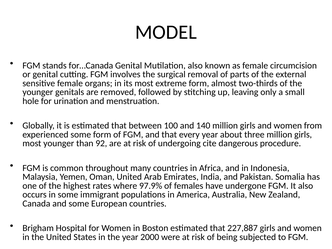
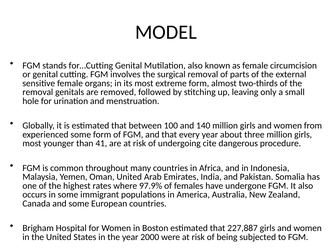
for…Canada: for…Canada -> for…Cutting
younger at (38, 92): younger -> removal
92: 92 -> 41
